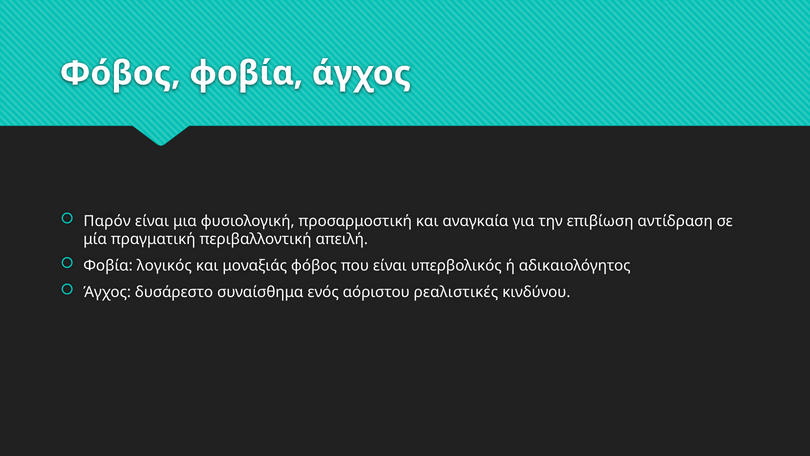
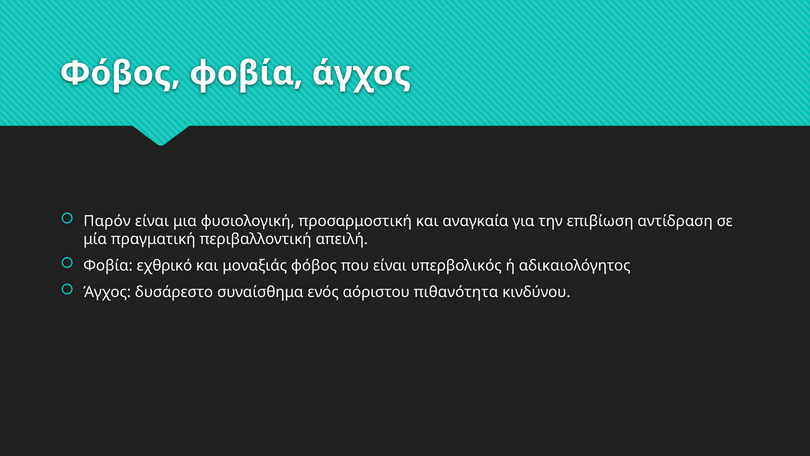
λογικός: λογικός -> εχθρικό
ρεαλιστικές: ρεαλιστικές -> πιθανότητα
